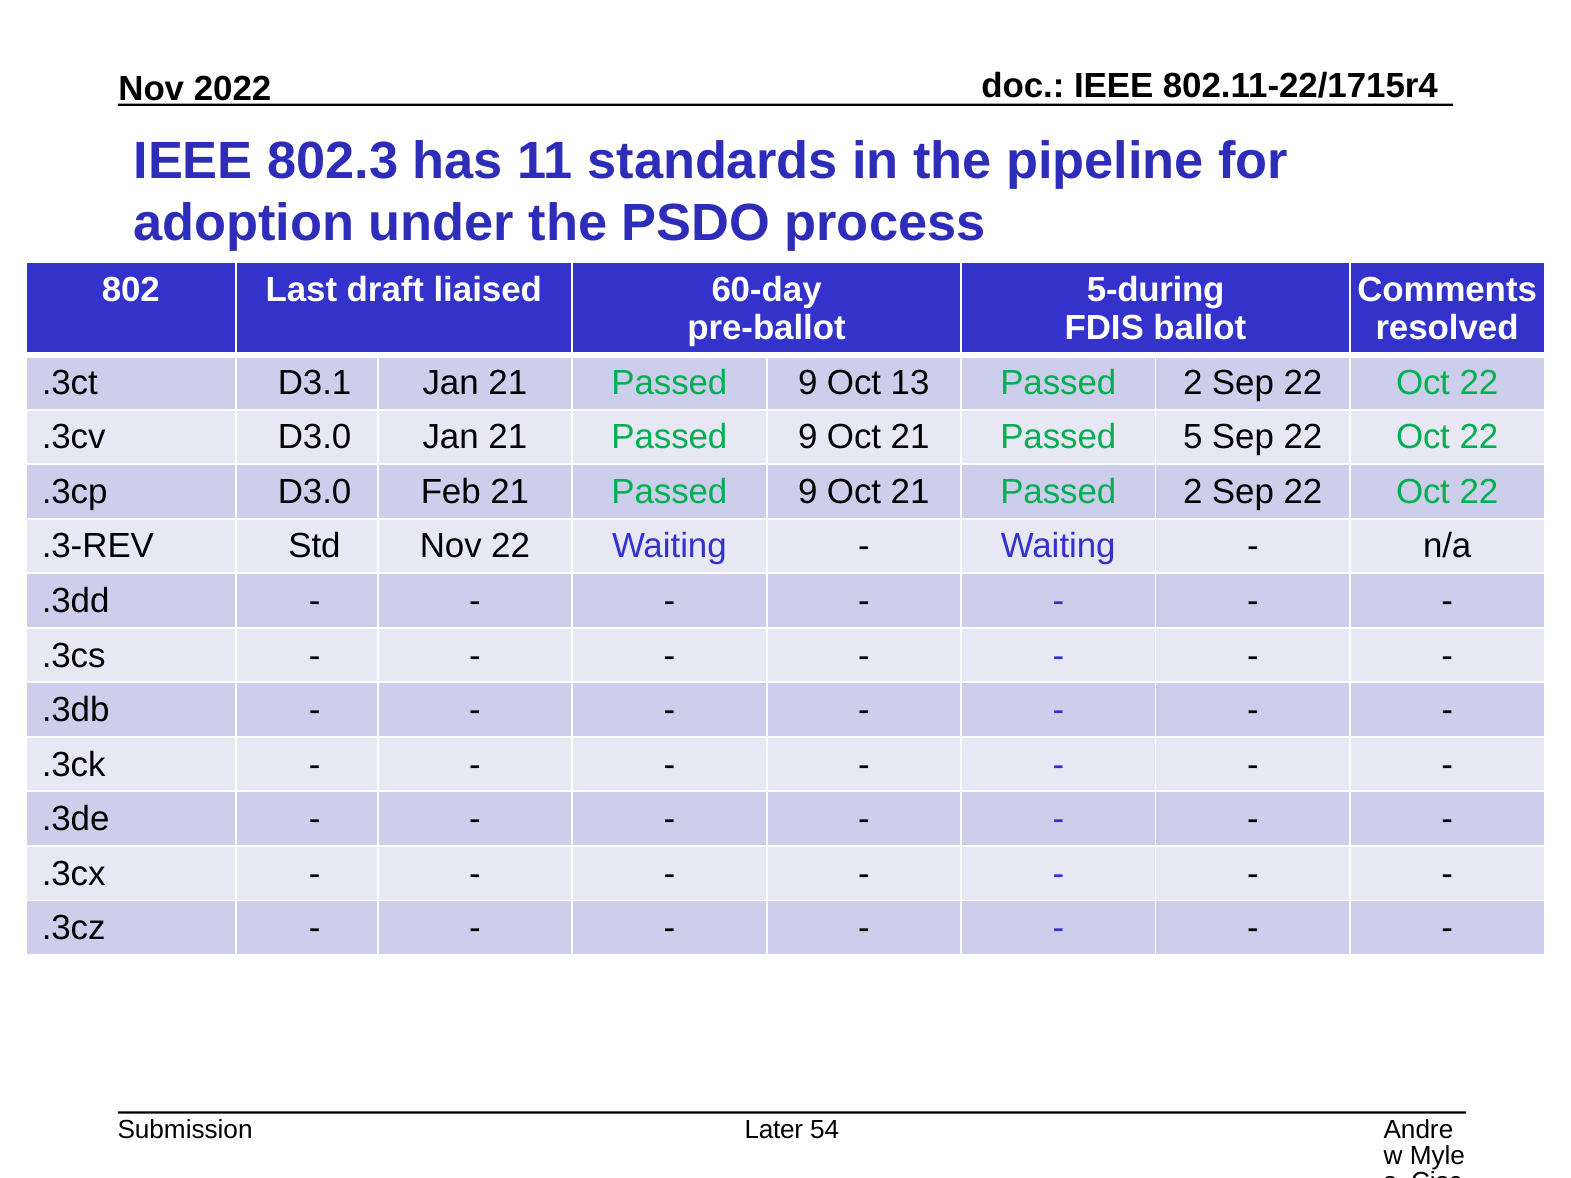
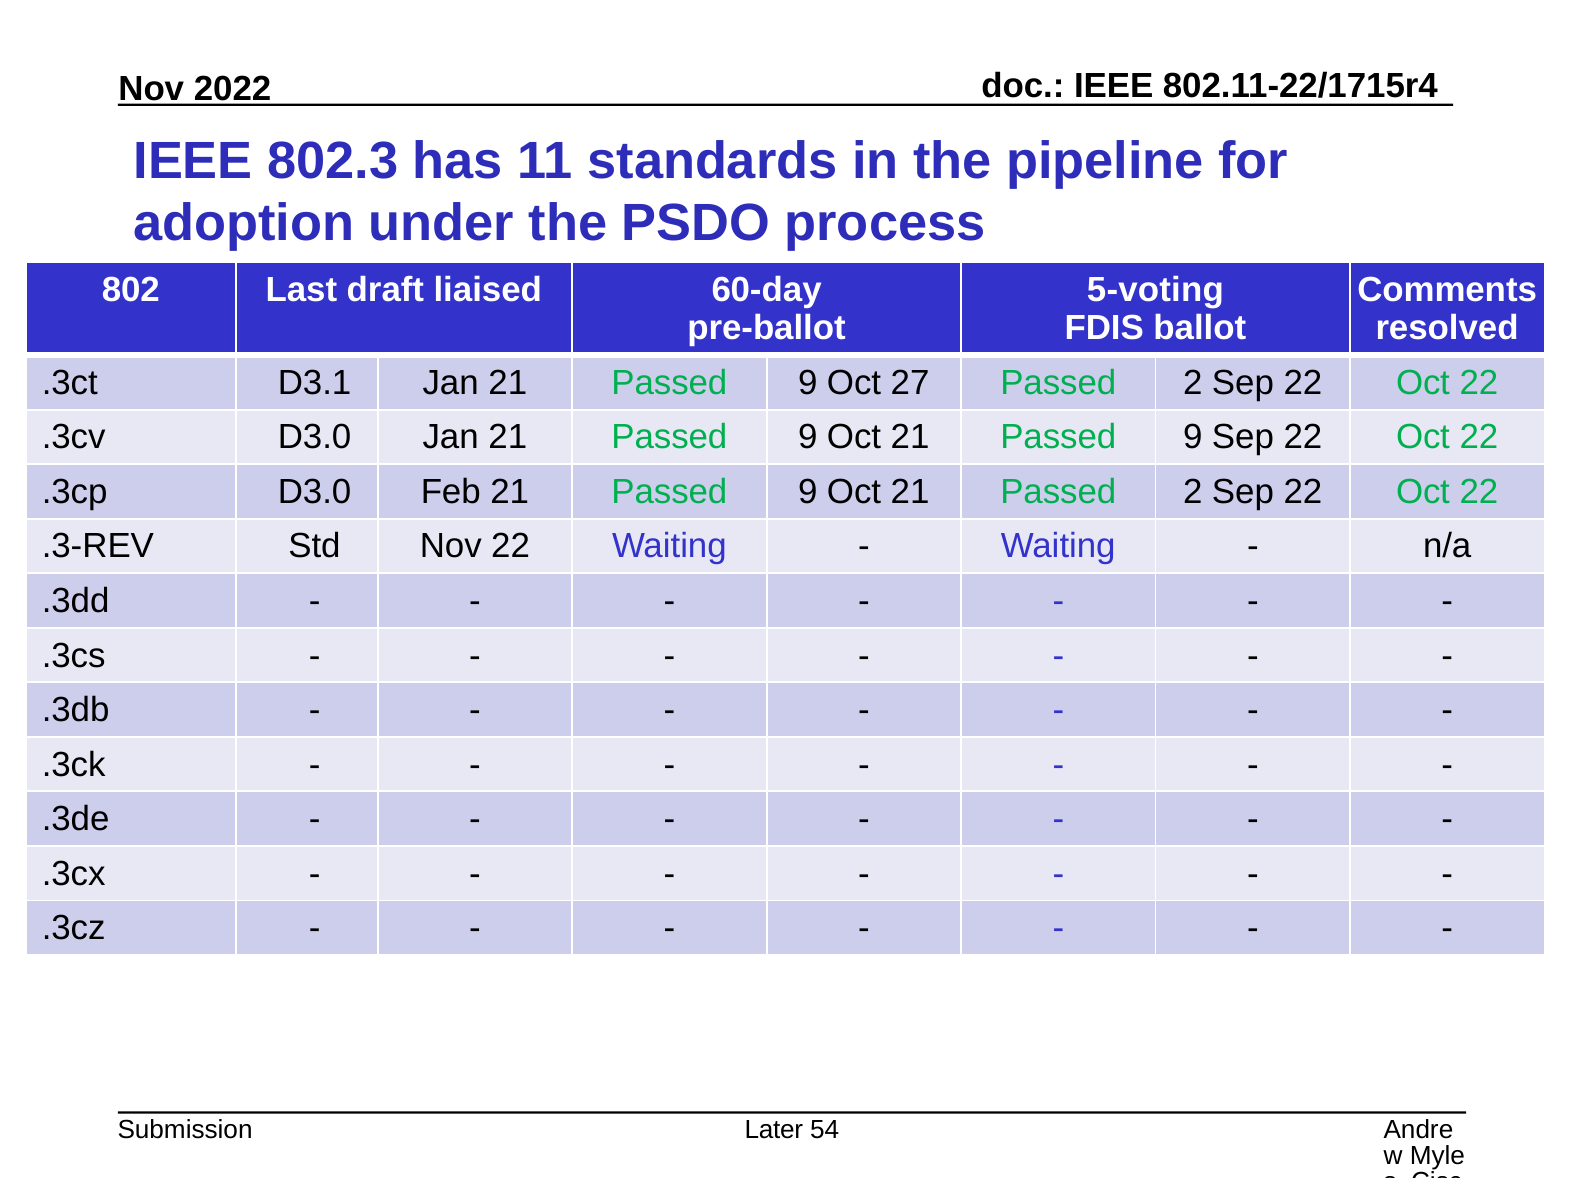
5-during: 5-during -> 5-voting
13: 13 -> 27
Oct 21 Passed 5: 5 -> 9
